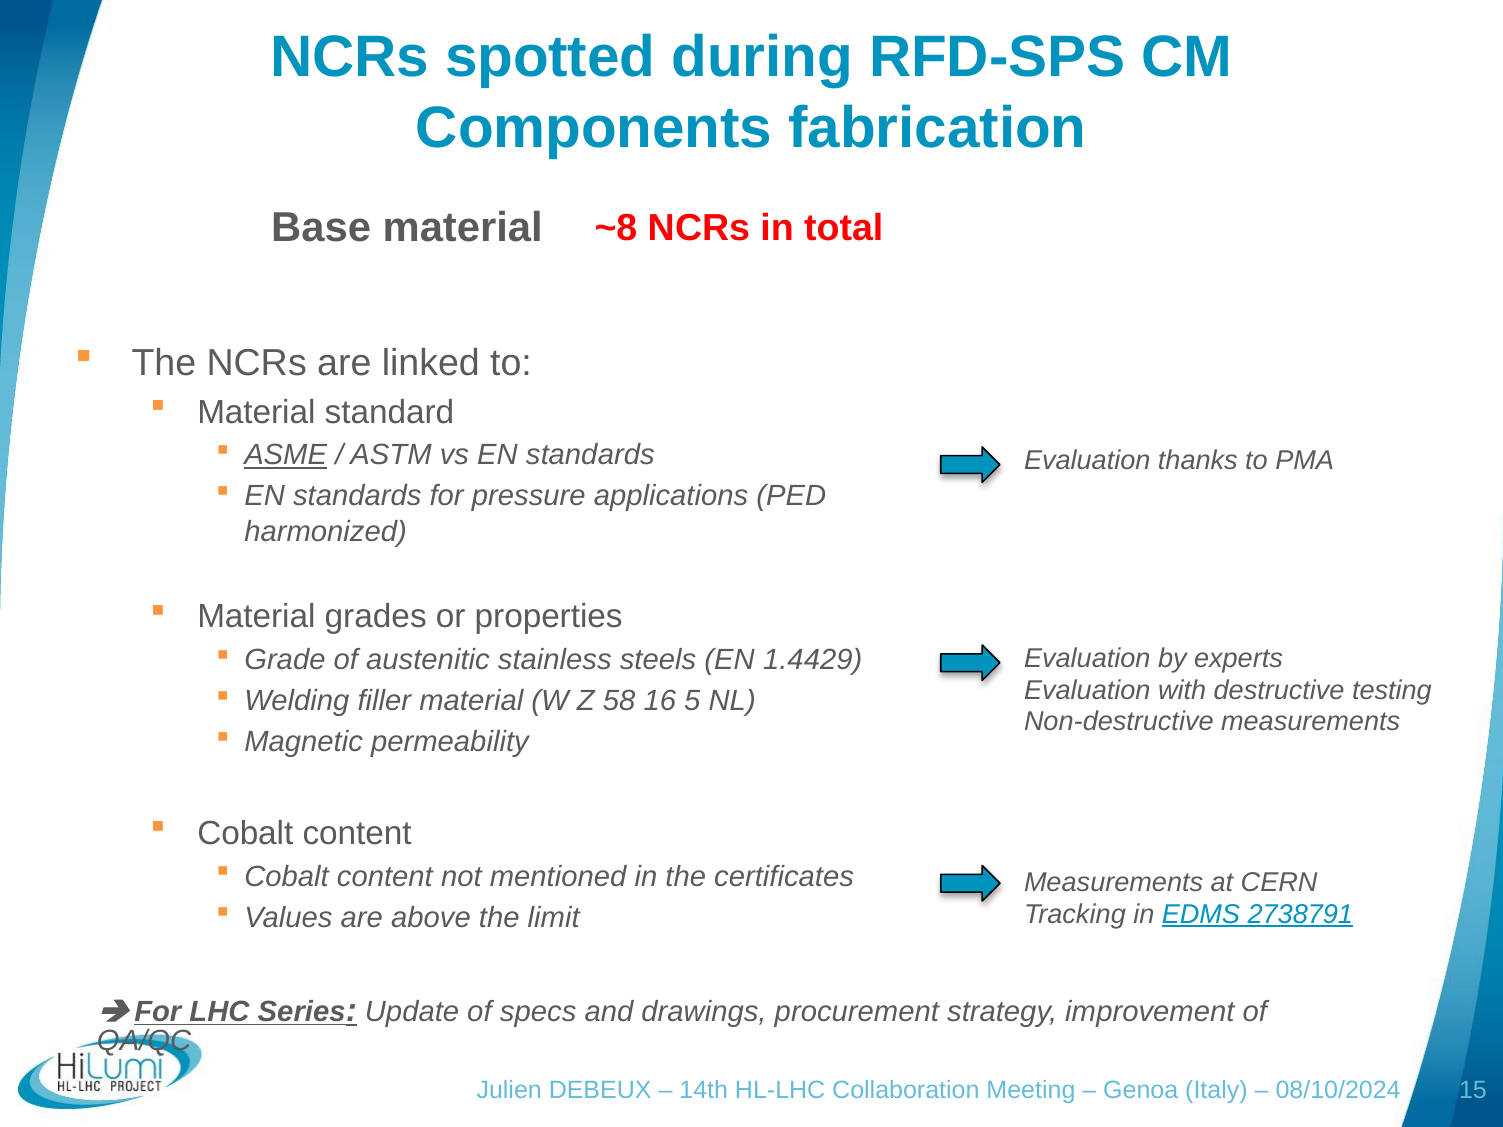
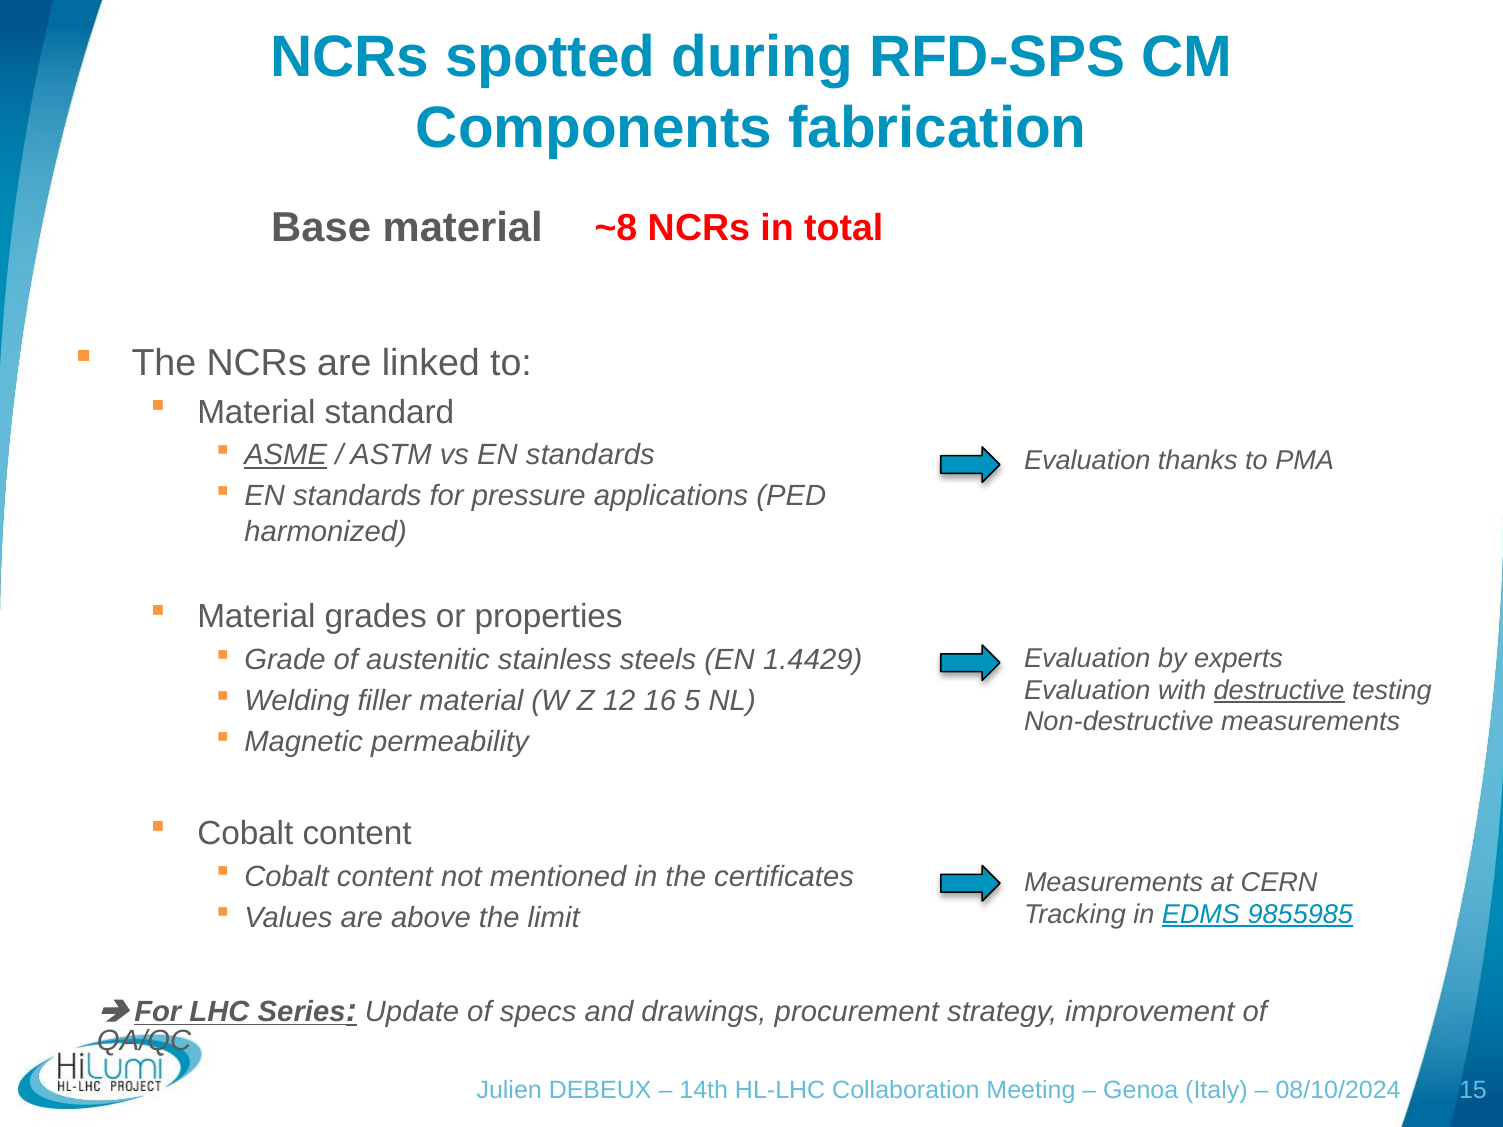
destructive underline: none -> present
58: 58 -> 12
2738791: 2738791 -> 9855985
